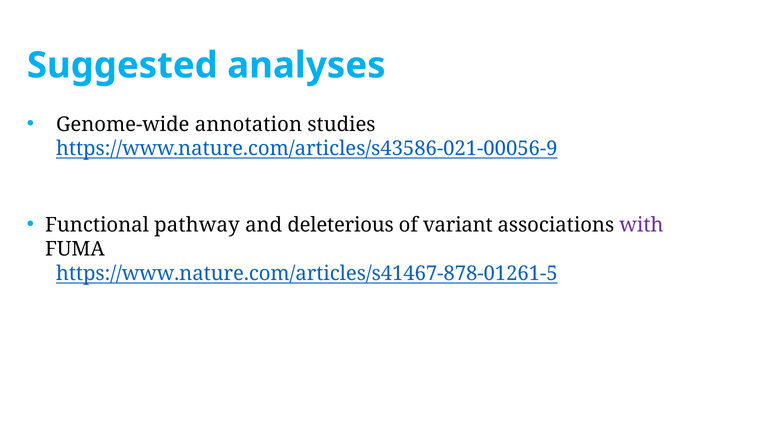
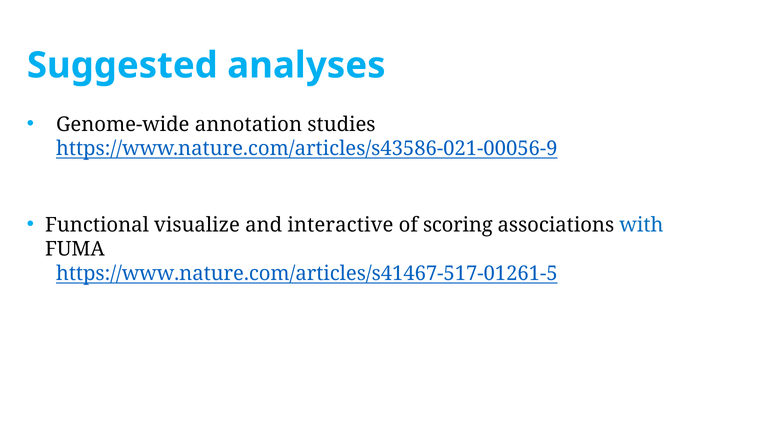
pathway: pathway -> visualize
deleterious: deleterious -> interactive
variant: variant -> scoring
with colour: purple -> blue
https://www.nature.com/articles/s41467-878-01261-5: https://www.nature.com/articles/s41467-878-01261-5 -> https://www.nature.com/articles/s41467-517-01261-5
